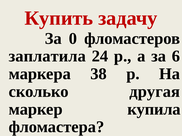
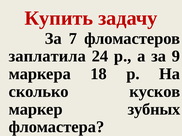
0: 0 -> 7
6: 6 -> 9
38: 38 -> 18
другая: другая -> кусков
купила: купила -> зубных
